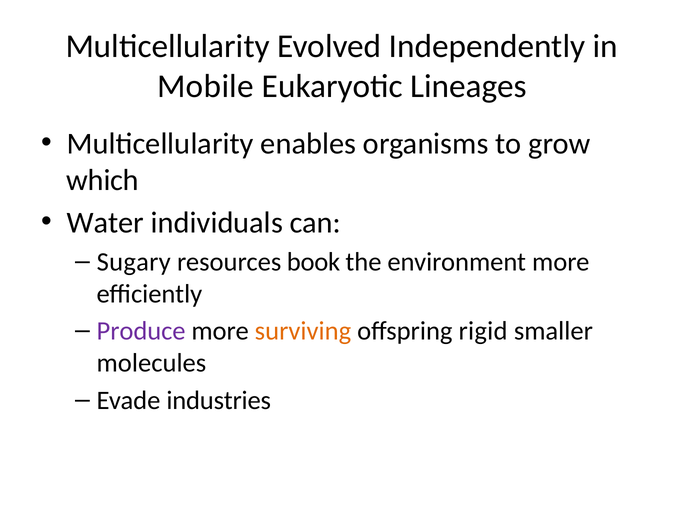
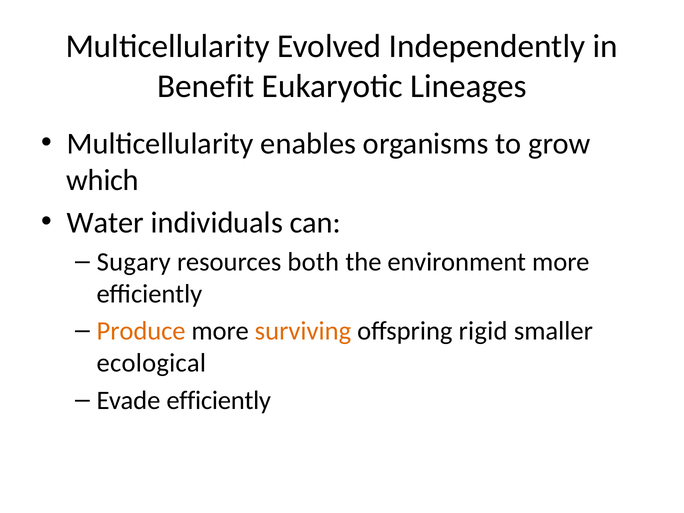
Mobile: Mobile -> Benefit
book: book -> both
Produce colour: purple -> orange
molecules: molecules -> ecological
Evade industries: industries -> efficiently
